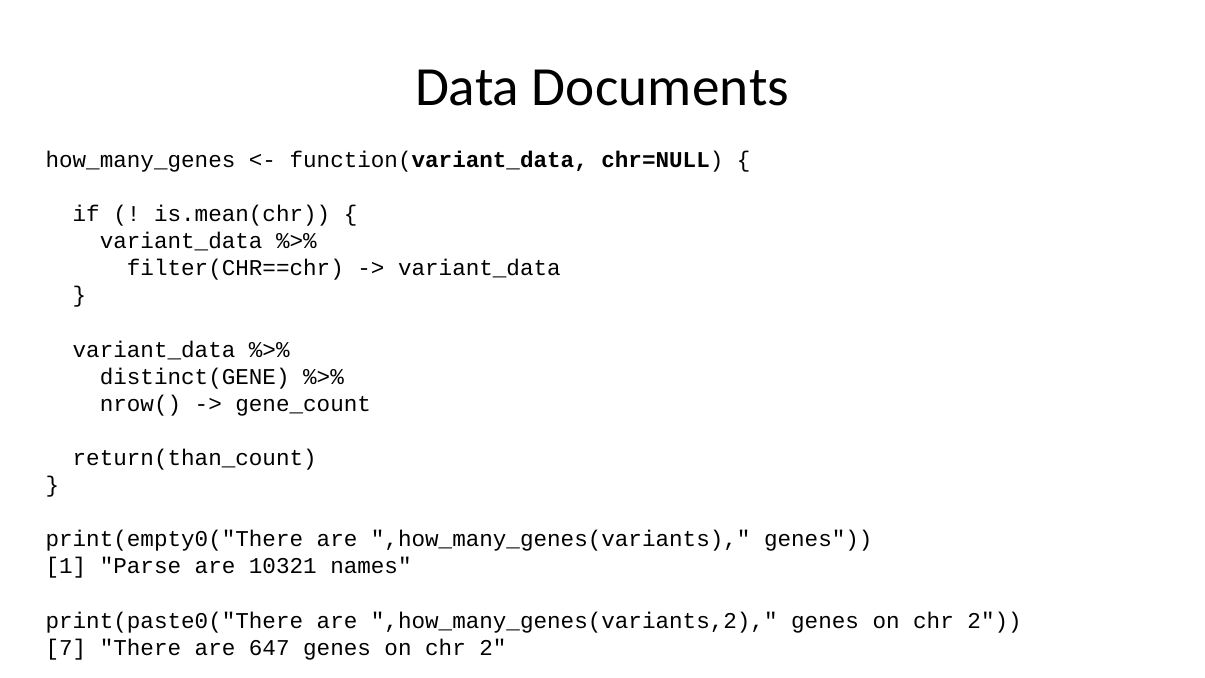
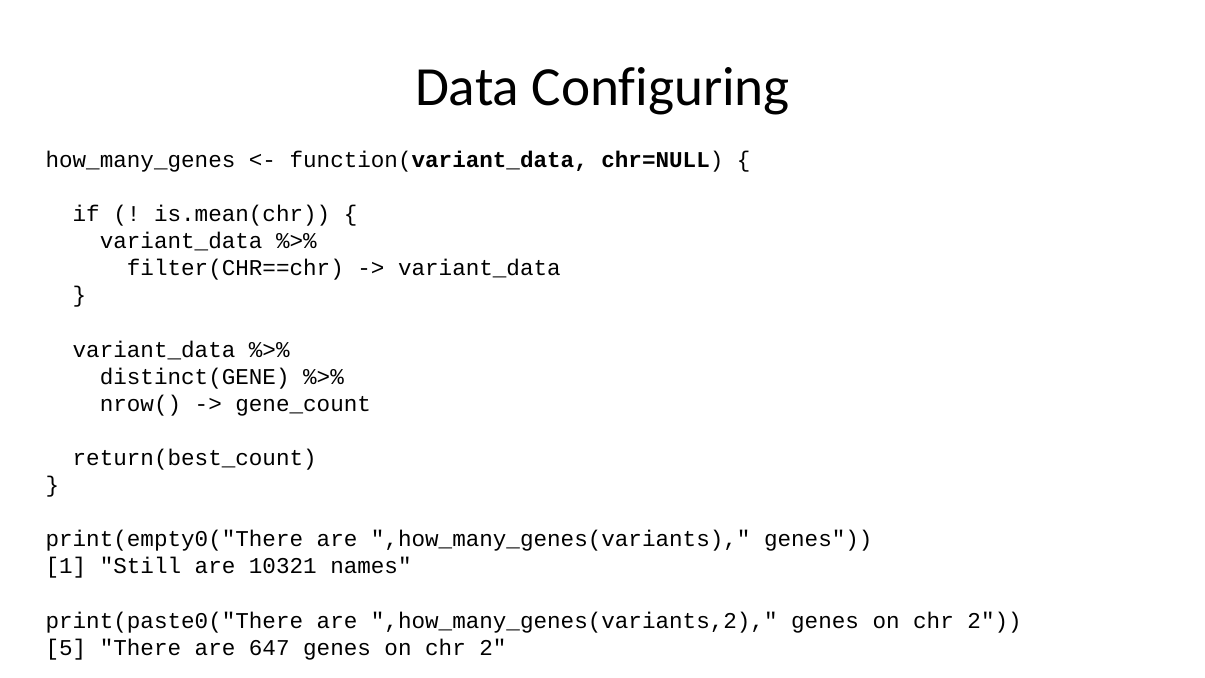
Documents: Documents -> Configuring
return(than_count: return(than_count -> return(best_count
Parse: Parse -> Still
7: 7 -> 5
